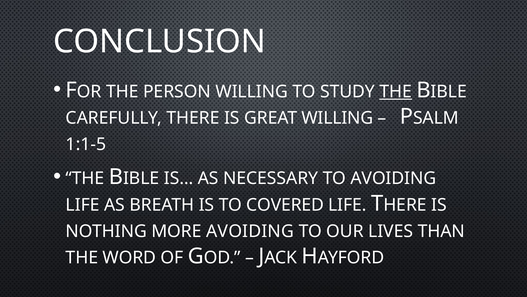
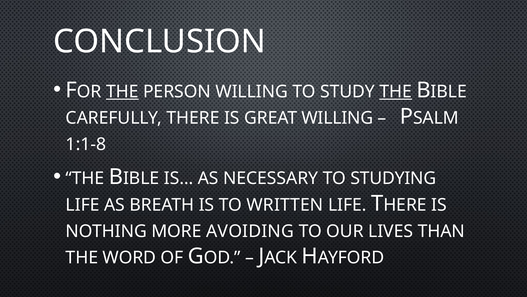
THE at (122, 91) underline: none -> present
1:1-5: 1:1-5 -> 1:1-8
TO AVOIDING: AVOIDING -> STUDYING
COVERED: COVERED -> WRITTEN
